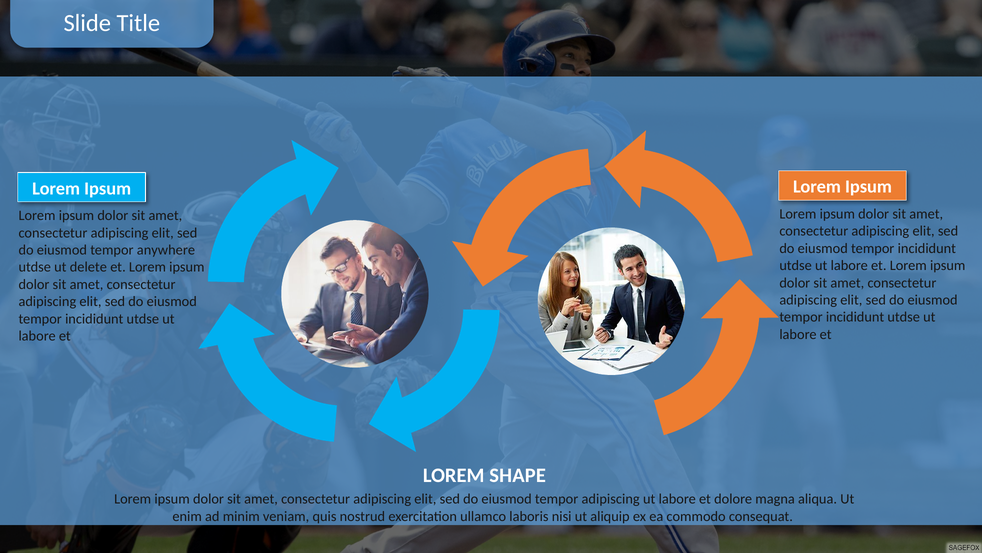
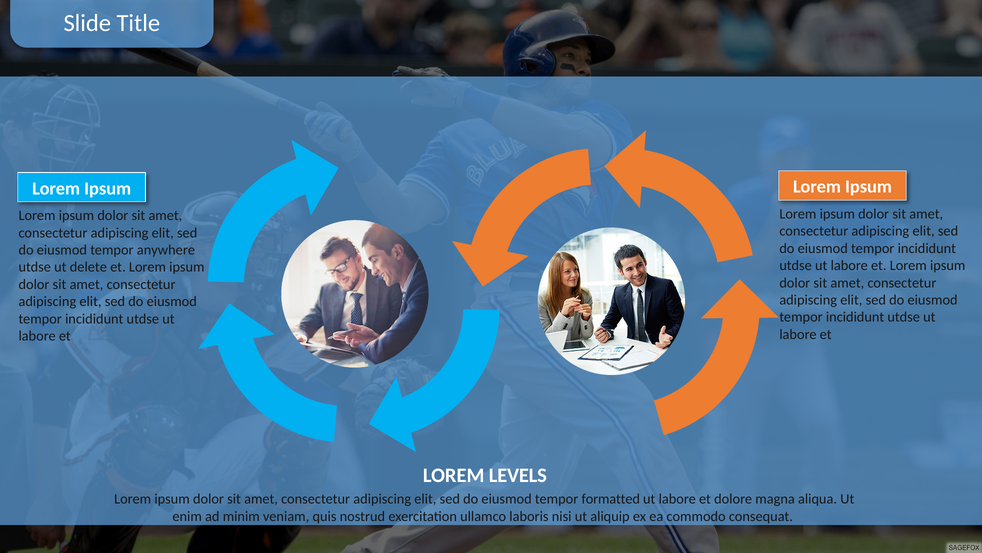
SHAPE: SHAPE -> LEVELS
tempor adipiscing: adipiscing -> formatted
